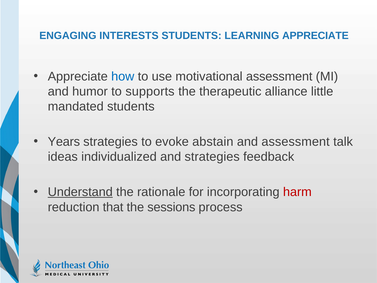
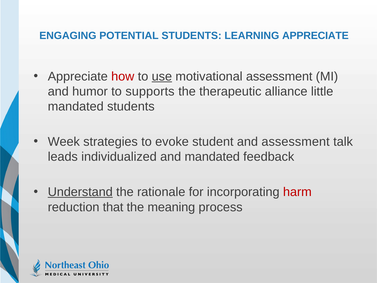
INTERESTS: INTERESTS -> POTENTIAL
how colour: blue -> red
use underline: none -> present
Years: Years -> Week
abstain: abstain -> student
ideas: ideas -> leads
and strategies: strategies -> mandated
sessions: sessions -> meaning
